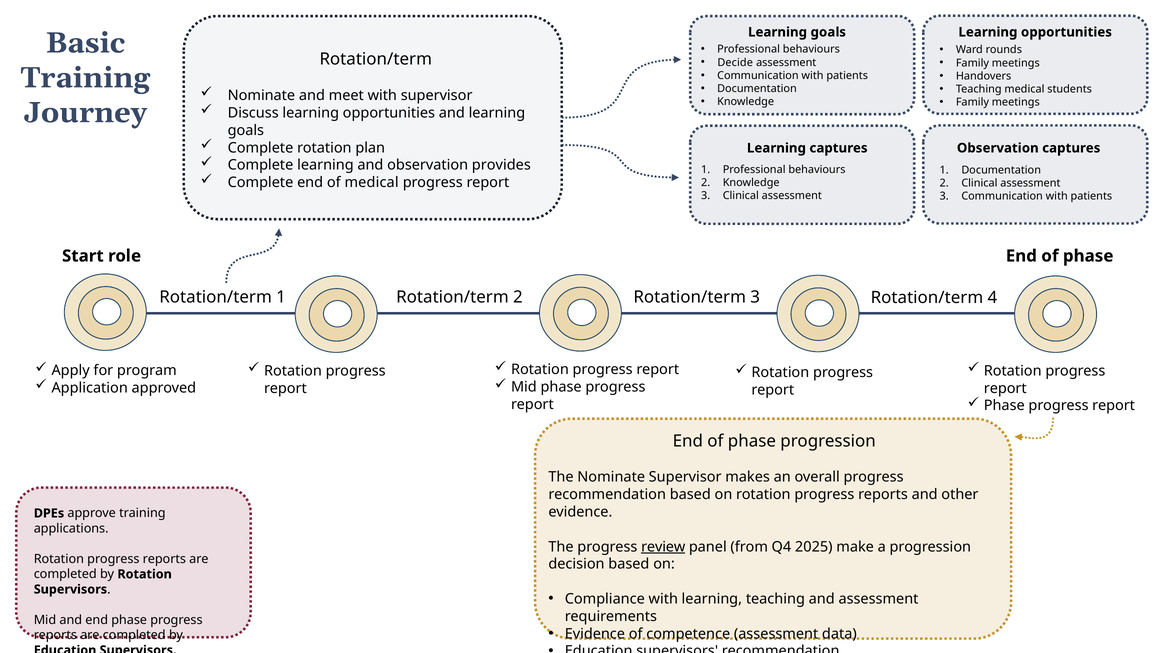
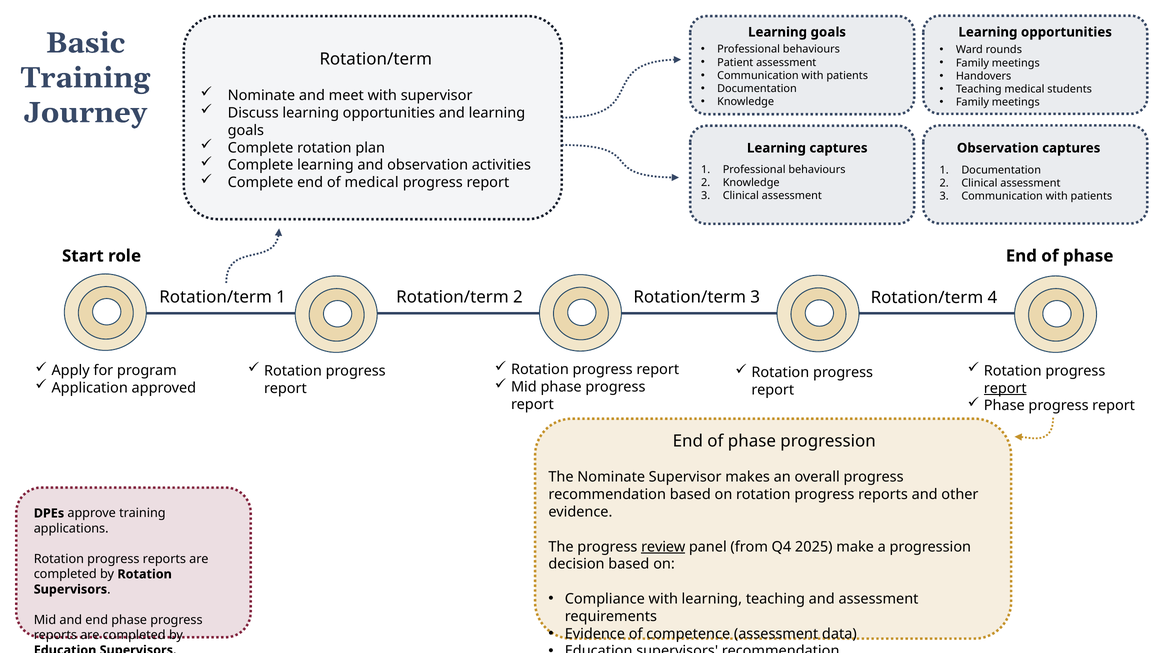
Decide: Decide -> Patient
provides: provides -> activities
report at (1005, 388) underline: none -> present
